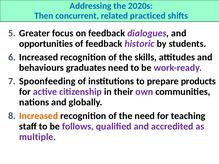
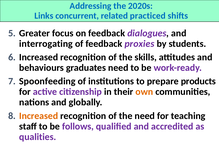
Then: Then -> Links
opportunities: opportunities -> interrogating
historic: historic -> proxies
own colour: purple -> orange
multiple: multiple -> qualities
